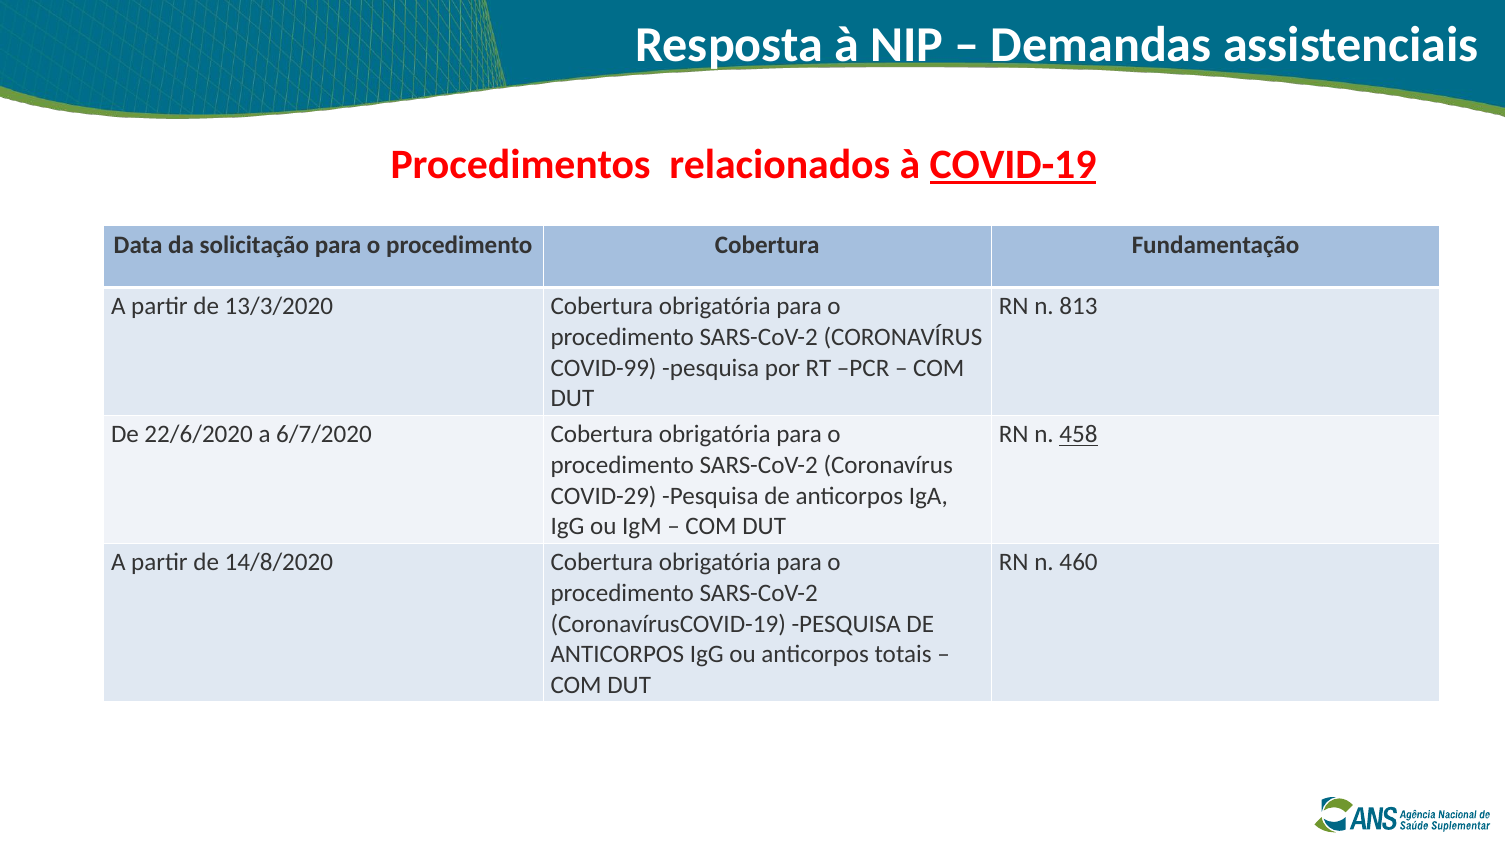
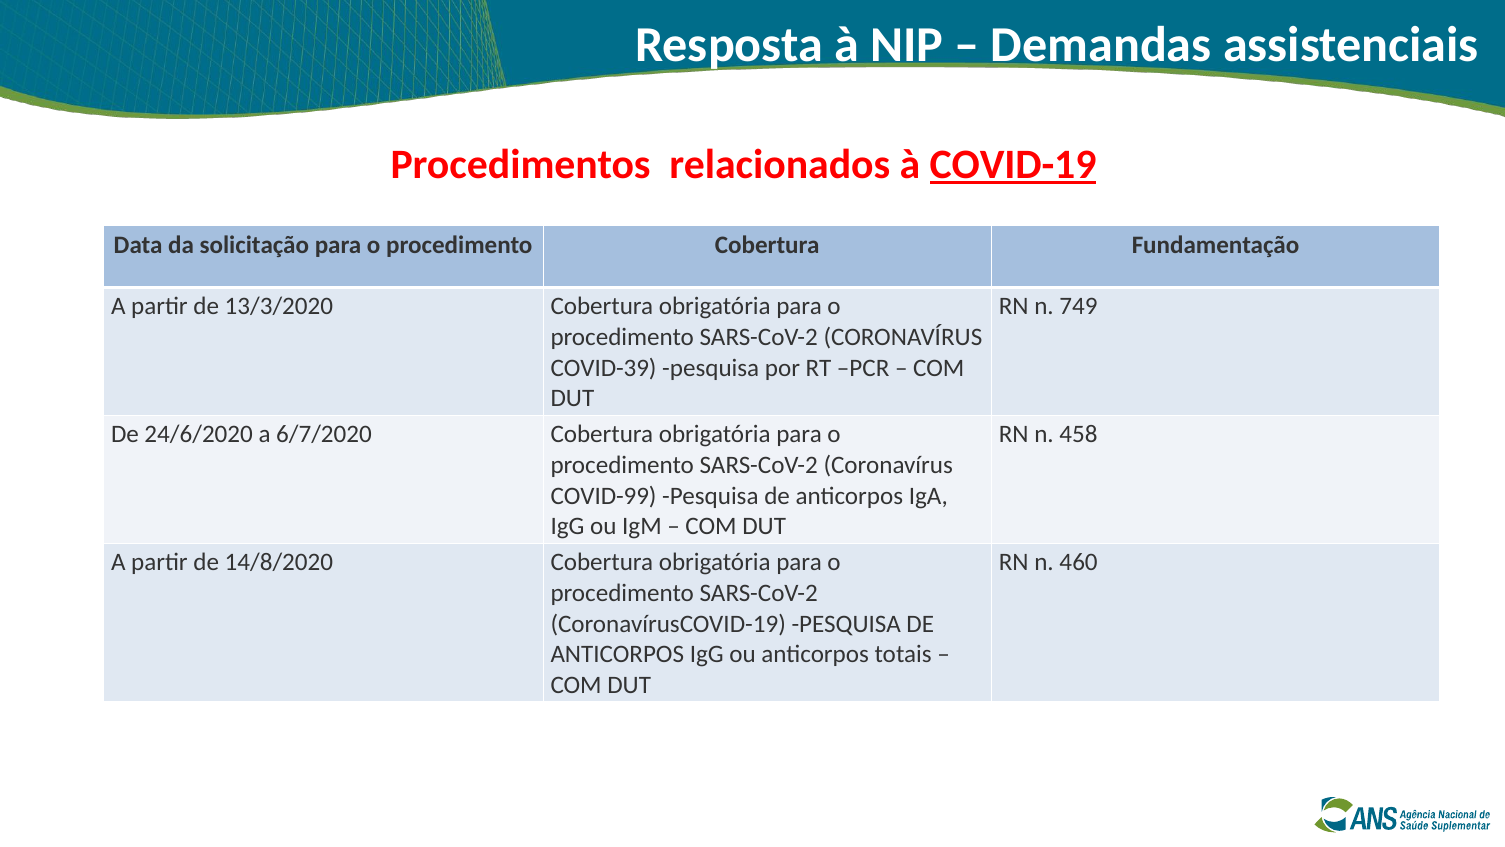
813: 813 -> 749
COVID-99: COVID-99 -> COVID-39
22/6/2020: 22/6/2020 -> 24/6/2020
458 underline: present -> none
COVID-29: COVID-29 -> COVID-99
